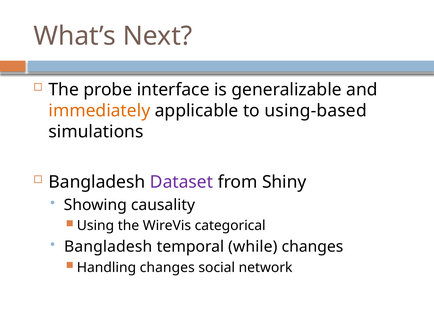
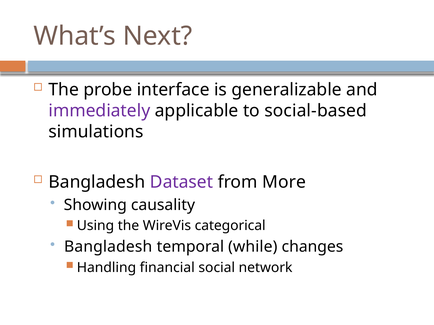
immediately colour: orange -> purple
using-based: using-based -> social-based
Shiny: Shiny -> More
Handling changes: changes -> financial
